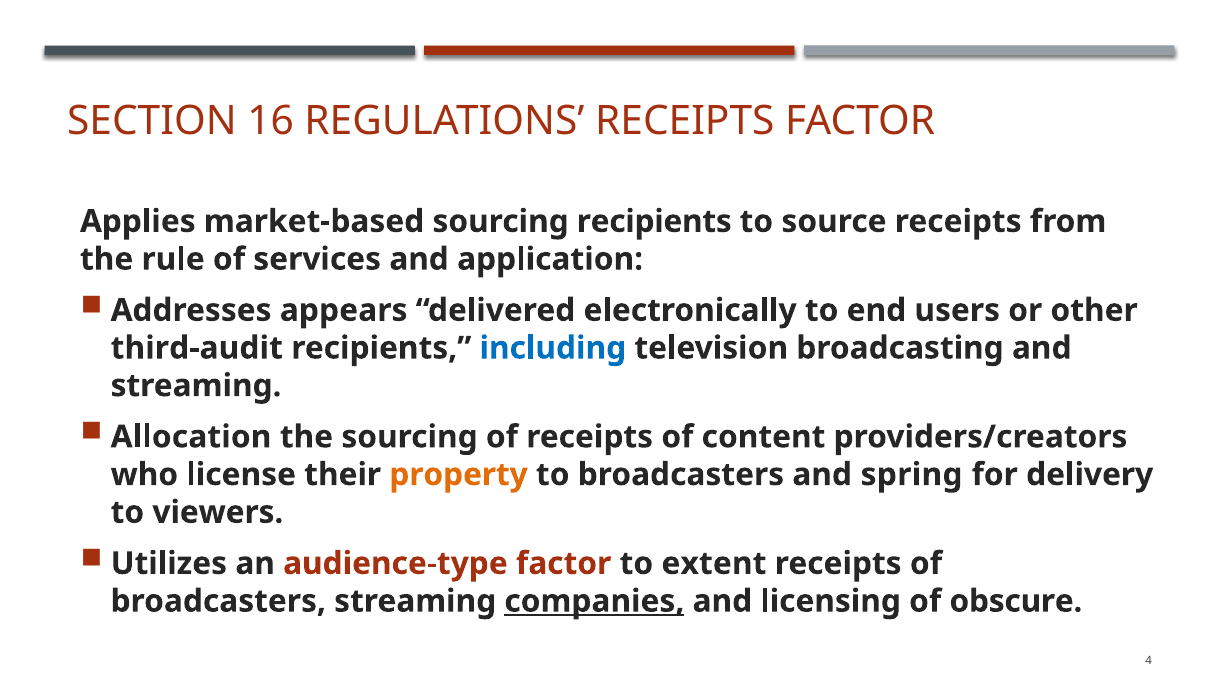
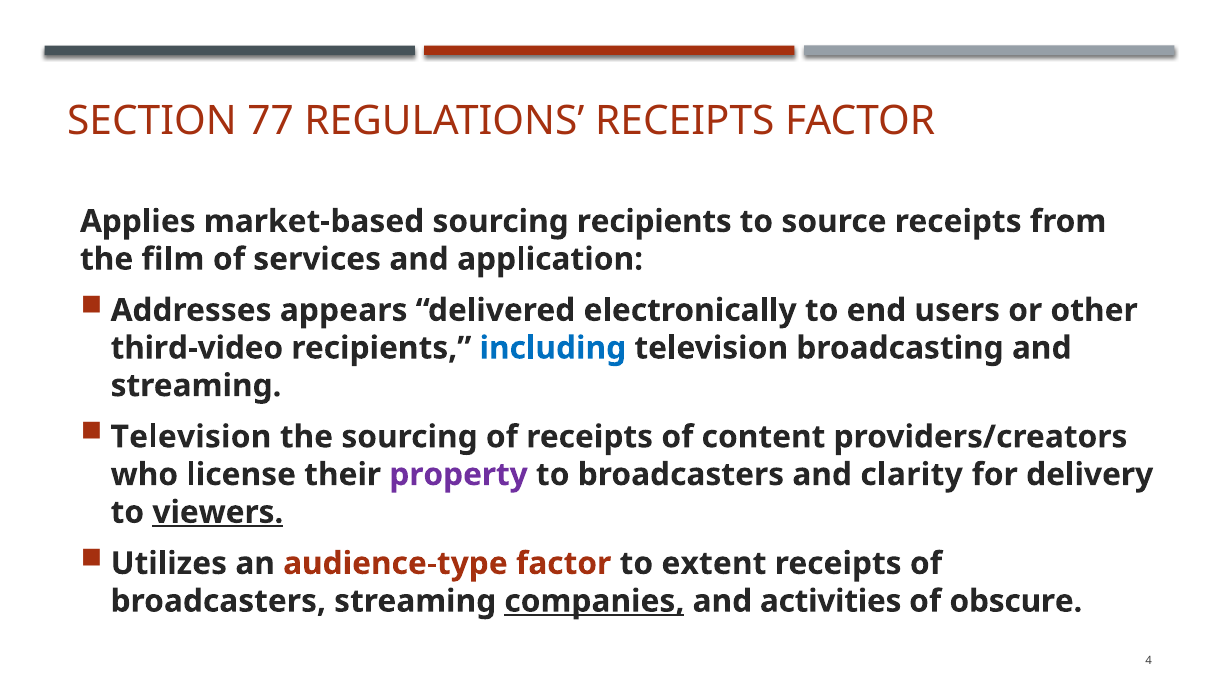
16: 16 -> 77
rule: rule -> film
third-audit: third-audit -> third-video
Allocation at (191, 437): Allocation -> Television
property colour: orange -> purple
spring: spring -> clarity
viewers underline: none -> present
licensing: licensing -> activities
